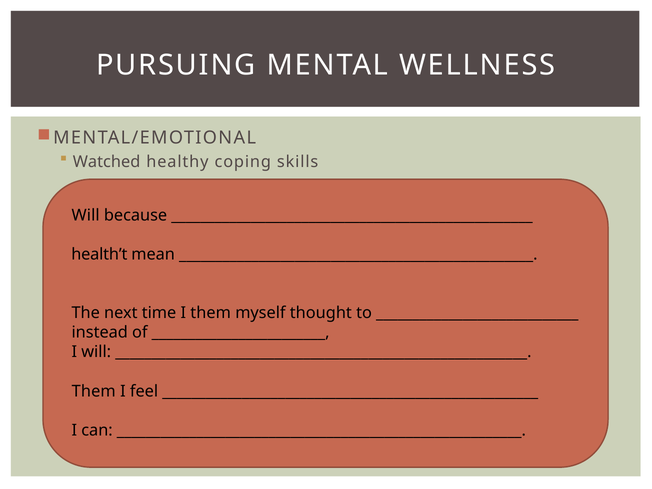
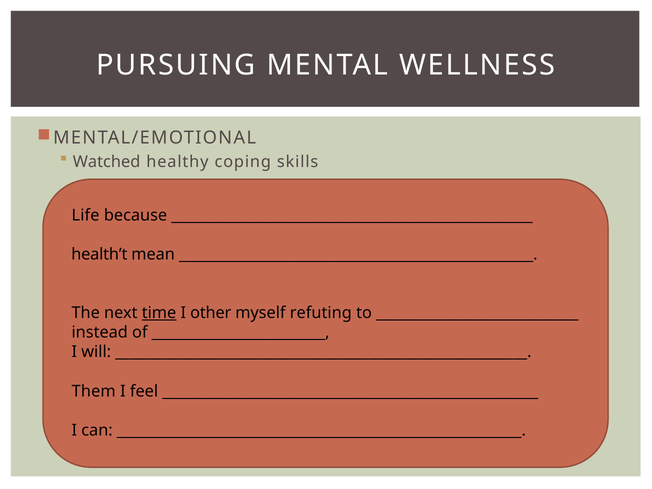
Will at (86, 215): Will -> Life
time underline: none -> present
I them: them -> other
thought: thought -> refuting
